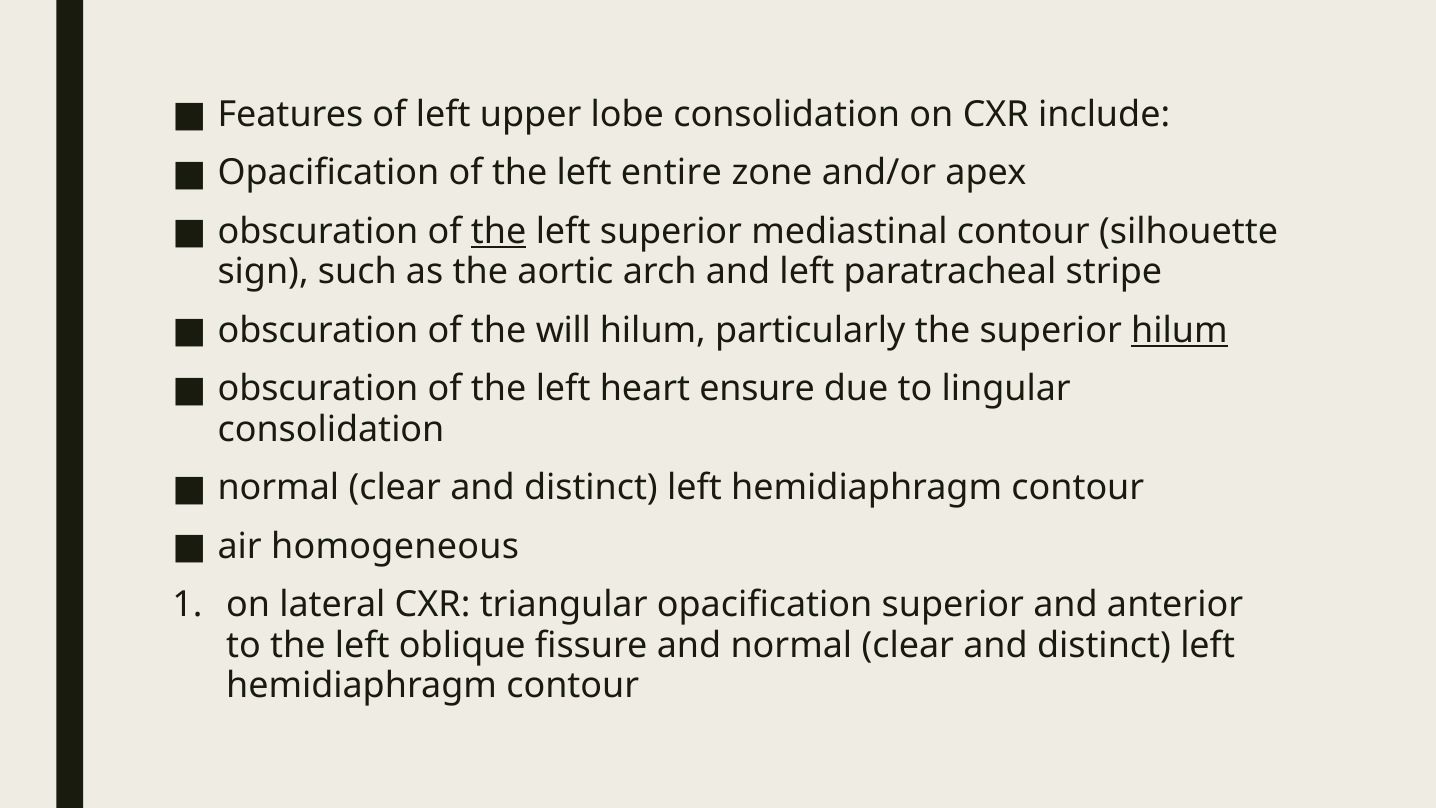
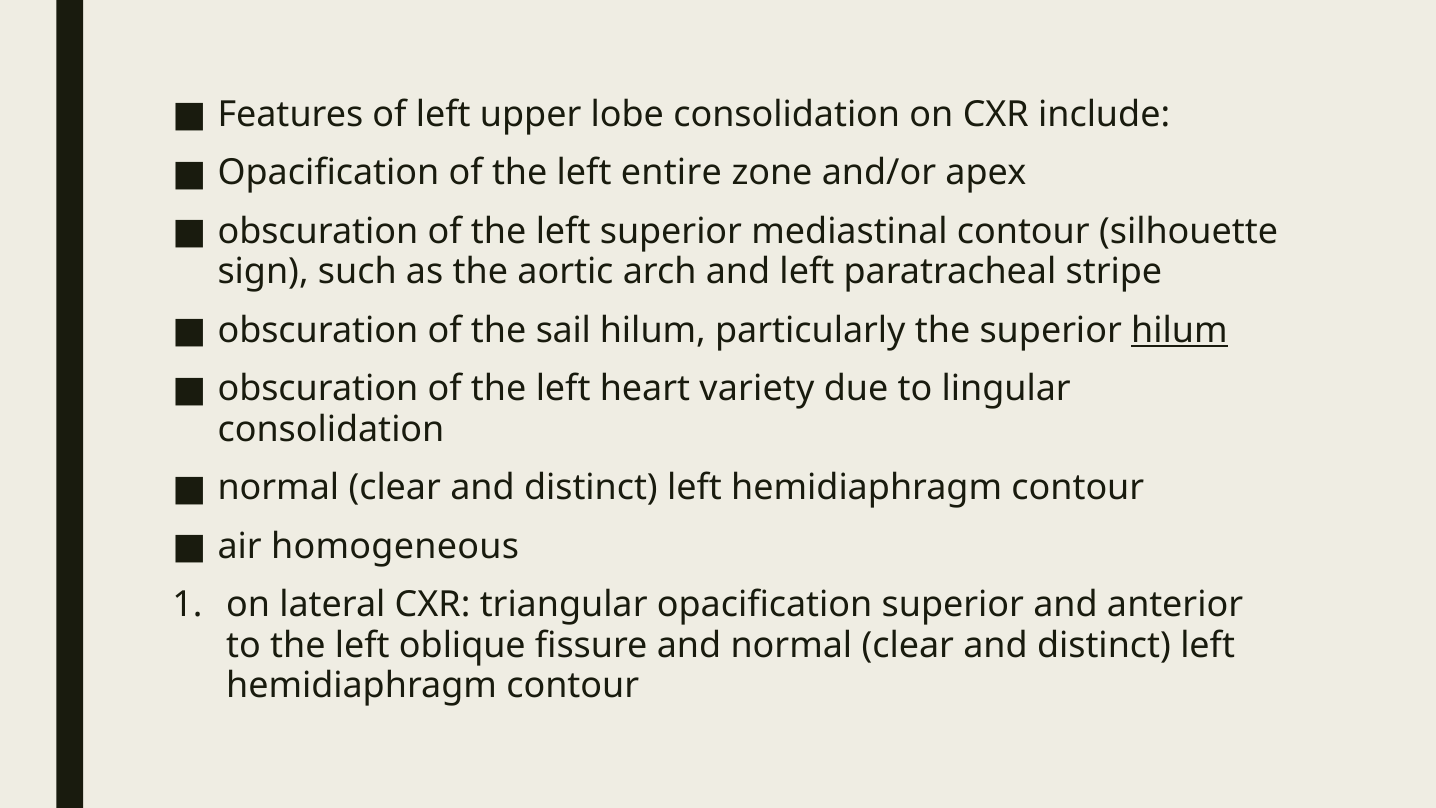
the at (499, 231) underline: present -> none
will: will -> sail
ensure: ensure -> variety
